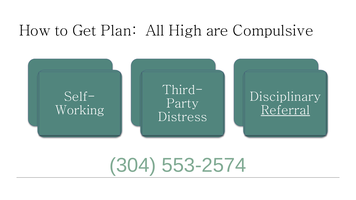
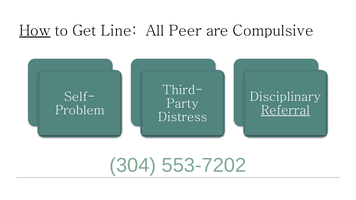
How underline: none -> present
Plan: Plan -> Line
High: High -> Peer
Working: Working -> Problem
553-2574: 553-2574 -> 553-7202
